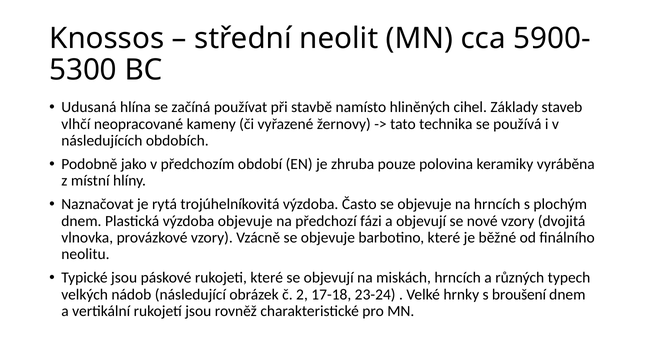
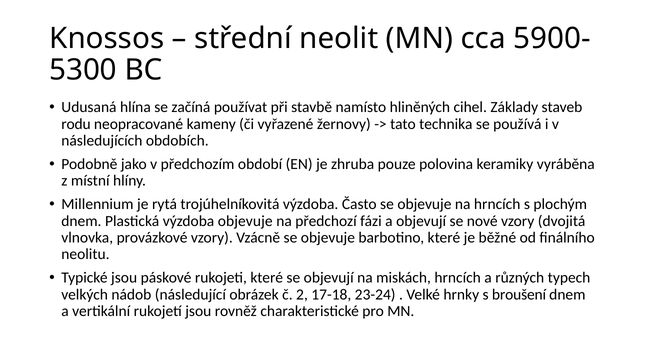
vlhčí: vlhčí -> rodu
Naznačovat: Naznačovat -> Millennium
